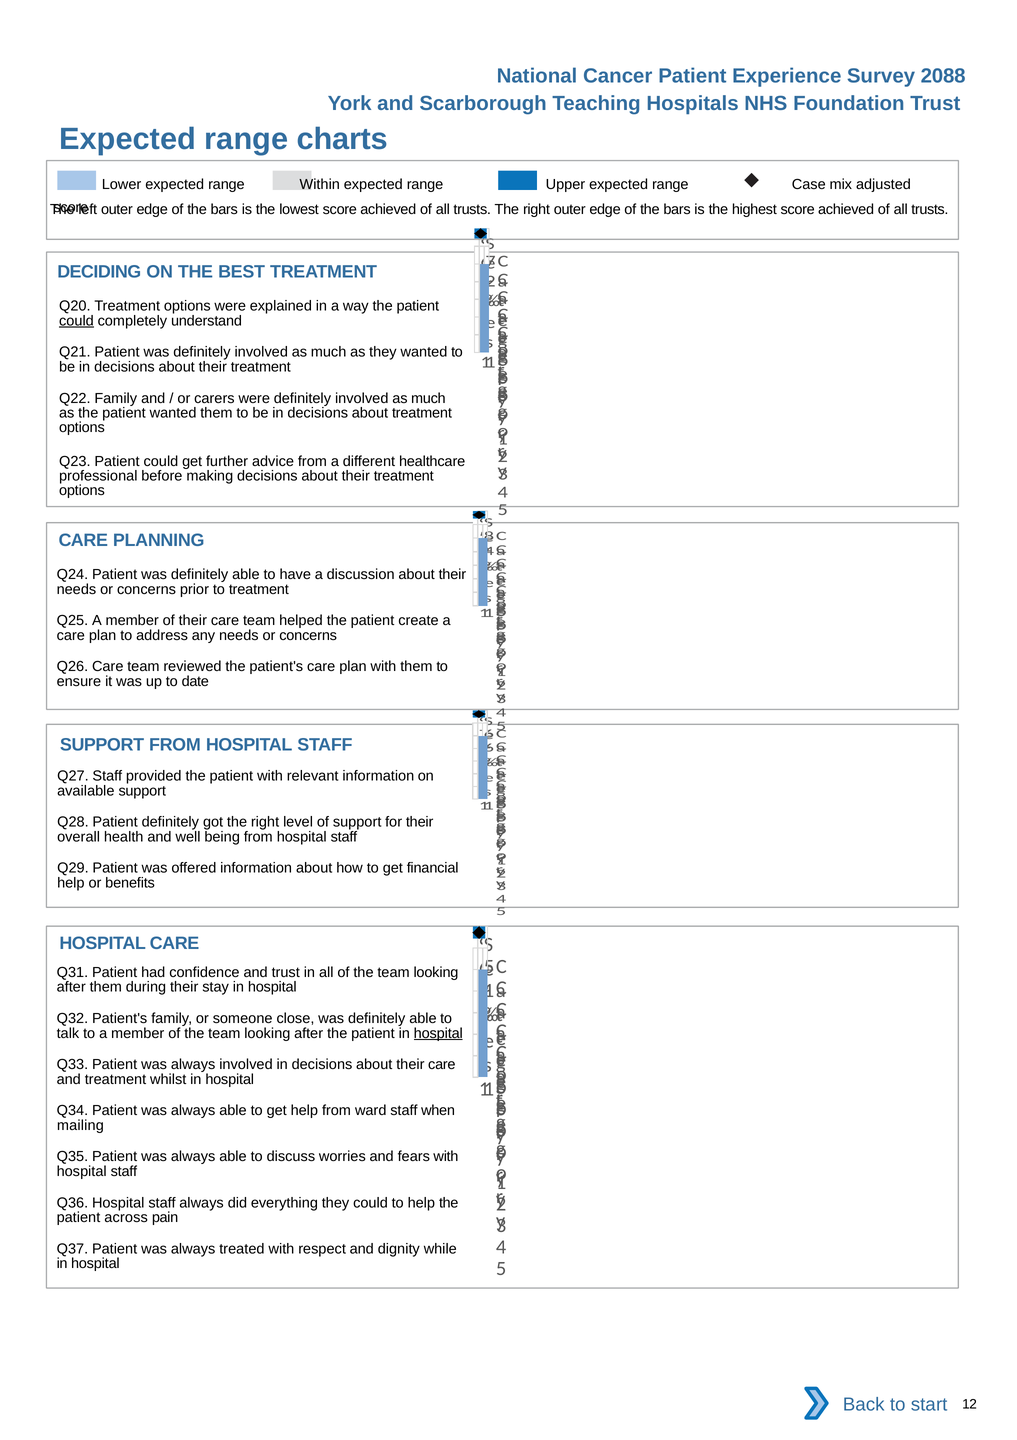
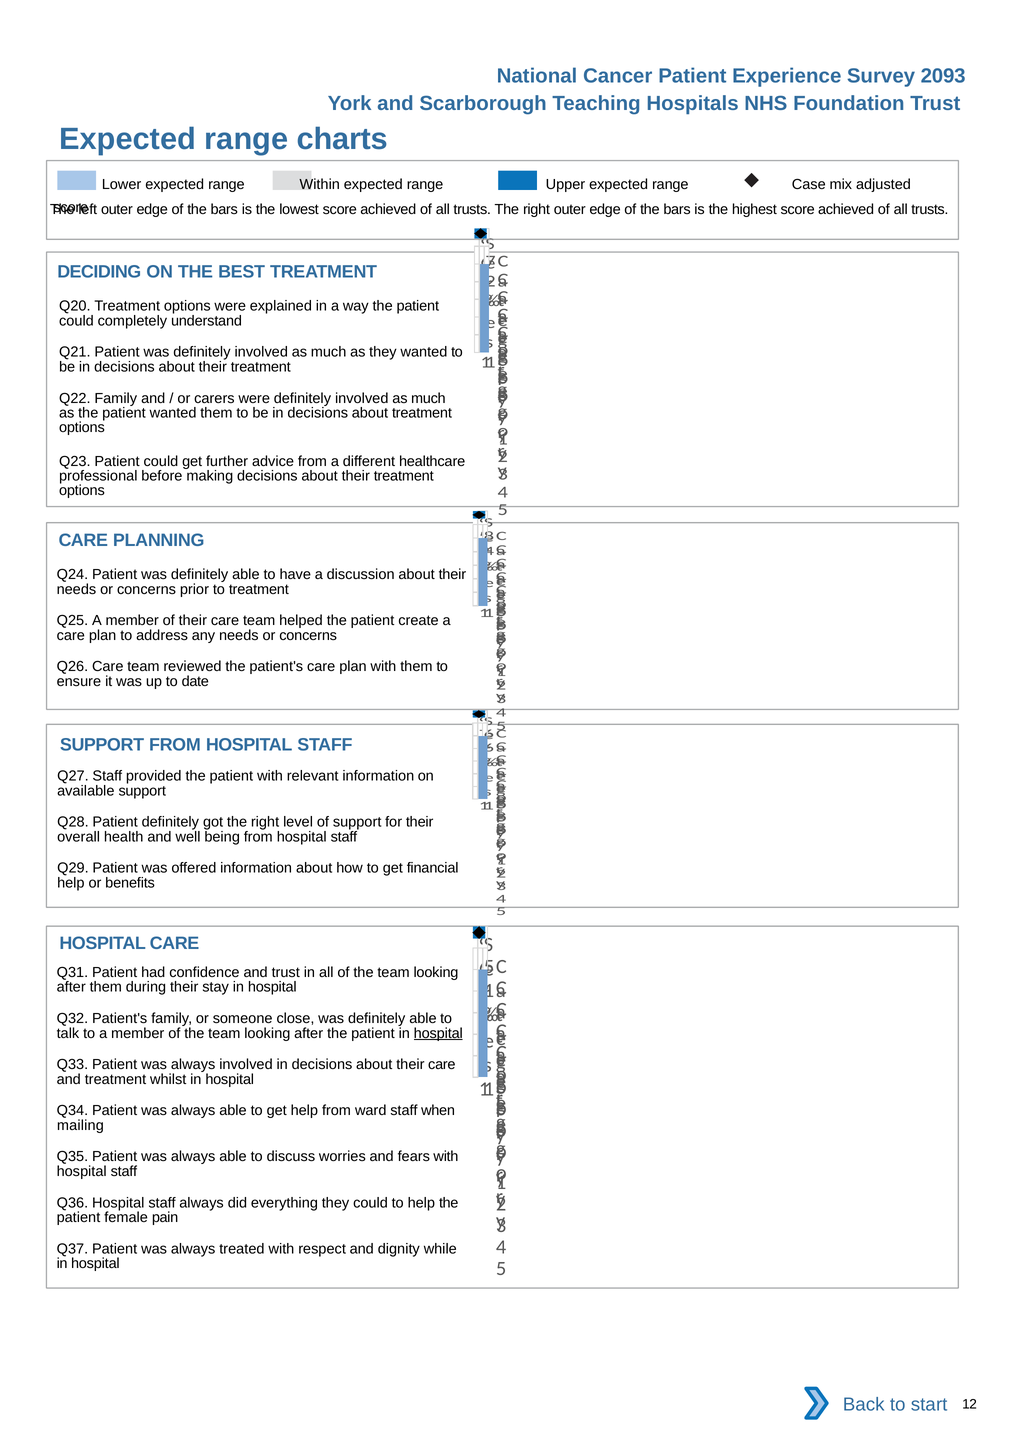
2088: 2088 -> 2093
could at (76, 321) underline: present -> none
across: across -> female
